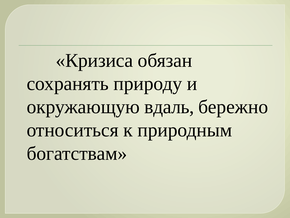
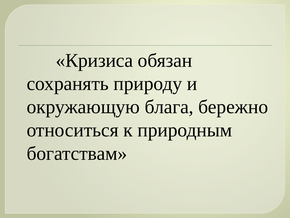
вдаль: вдаль -> блага
